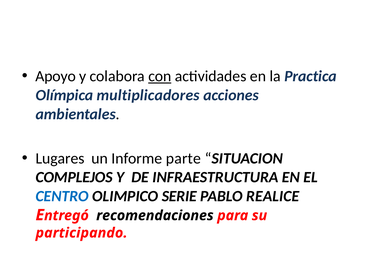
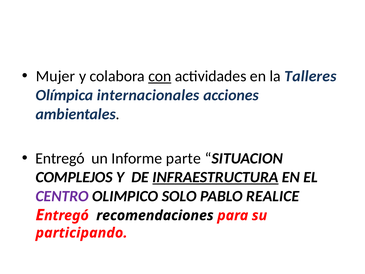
Apoyo: Apoyo -> Mujer
Practica: Practica -> Talleres
multiplicadores: multiplicadores -> internacionales
Lugares at (60, 158): Lugares -> Entregó
INFRAESTRUCTURA underline: none -> present
CENTRO colour: blue -> purple
SERIE: SERIE -> SOLO
